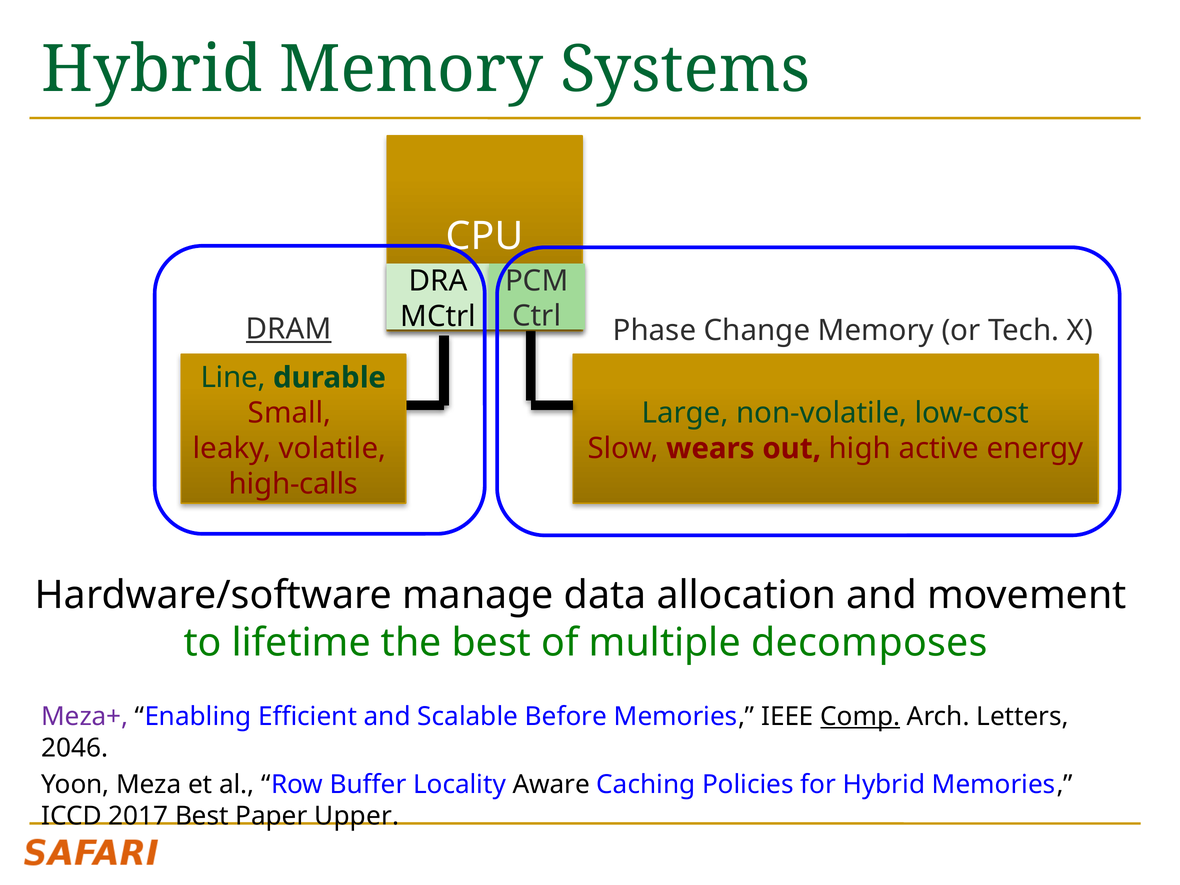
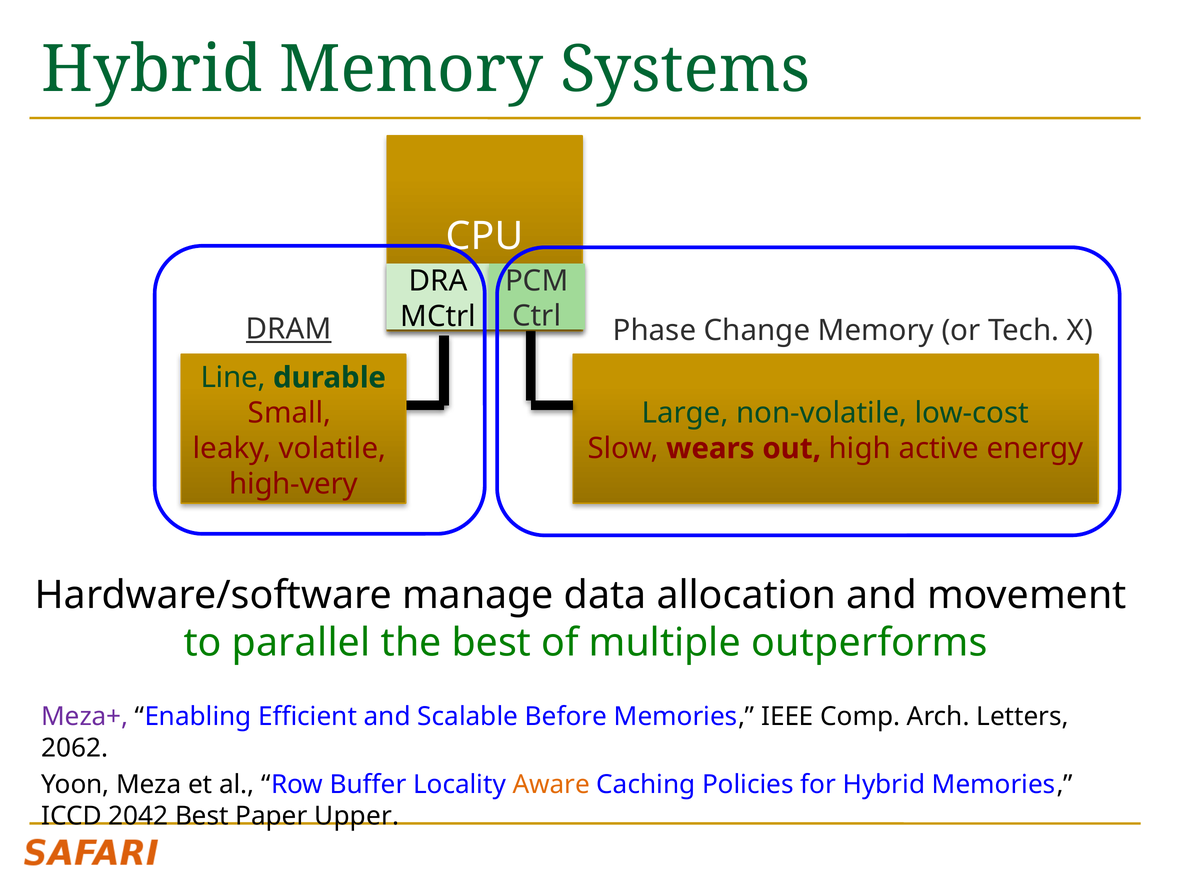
high-calls: high-calls -> high-very
lifetime: lifetime -> parallel
decomposes: decomposes -> outperforms
Comp underline: present -> none
2046: 2046 -> 2062
Aware colour: black -> orange
2017: 2017 -> 2042
